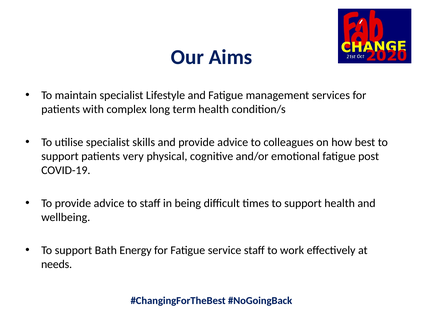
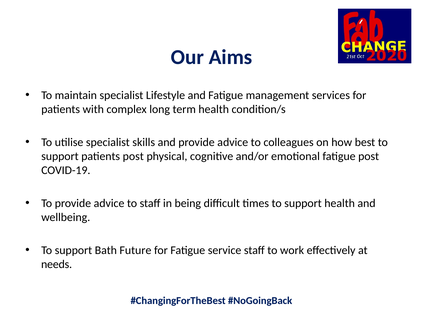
patients very: very -> post
Energy: Energy -> Future
